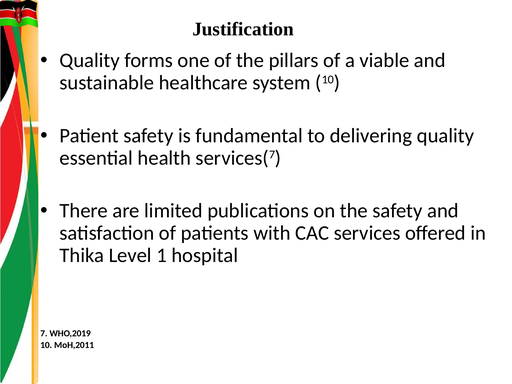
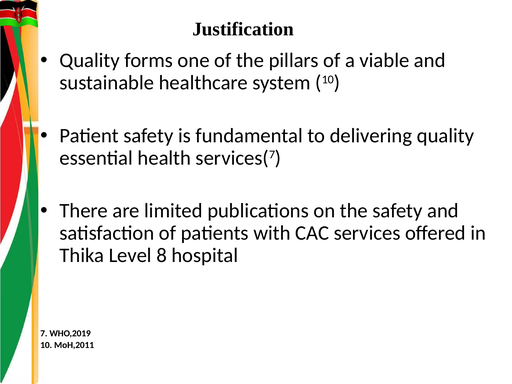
1: 1 -> 8
